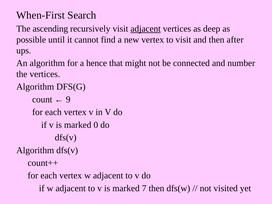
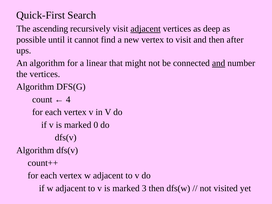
When-First: When-First -> Quick-First
hence: hence -> linear
and at (219, 63) underline: none -> present
9: 9 -> 4
7: 7 -> 3
